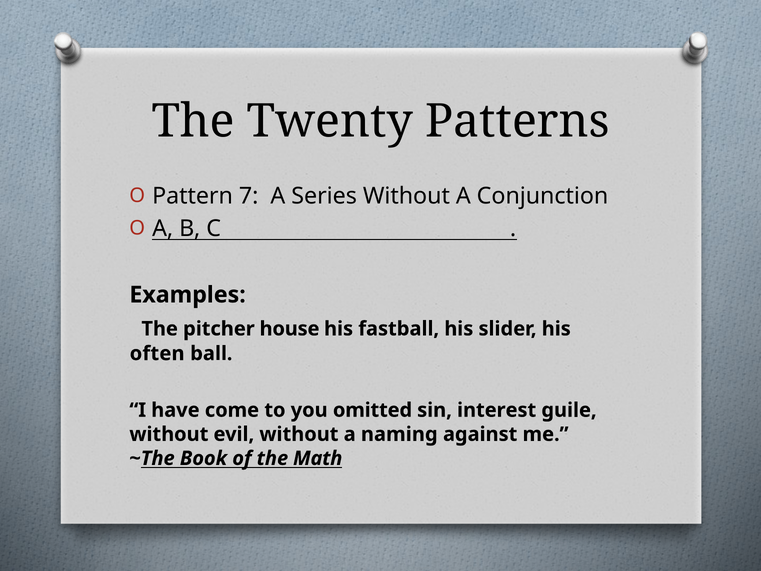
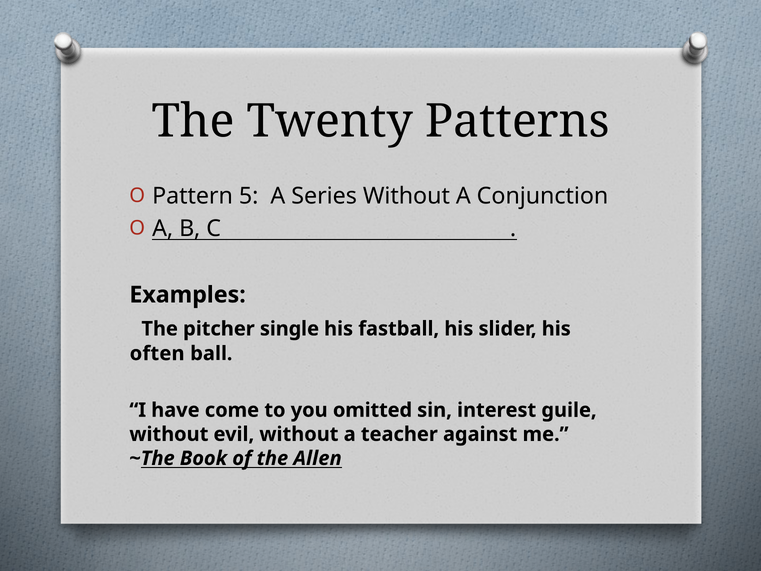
7: 7 -> 5
house: house -> single
naming: naming -> teacher
Math: Math -> Allen
